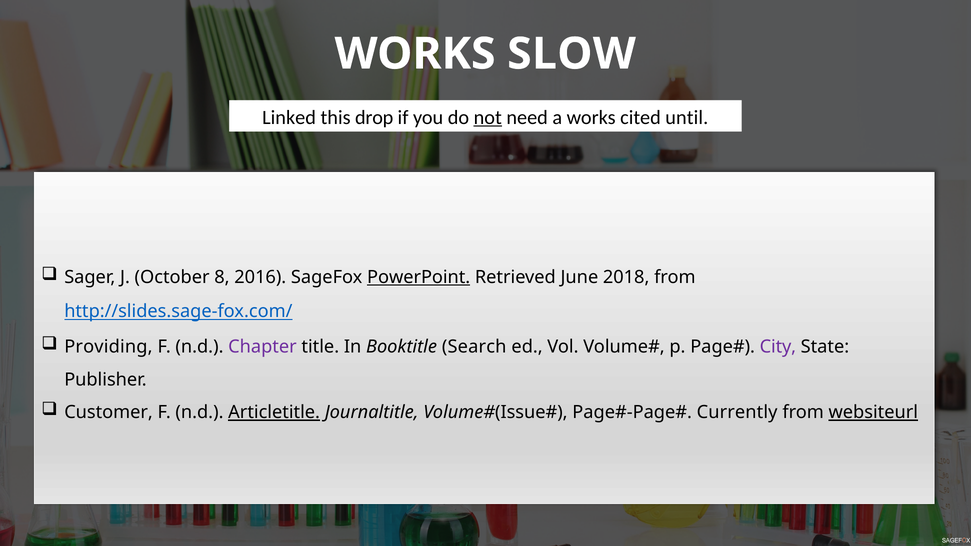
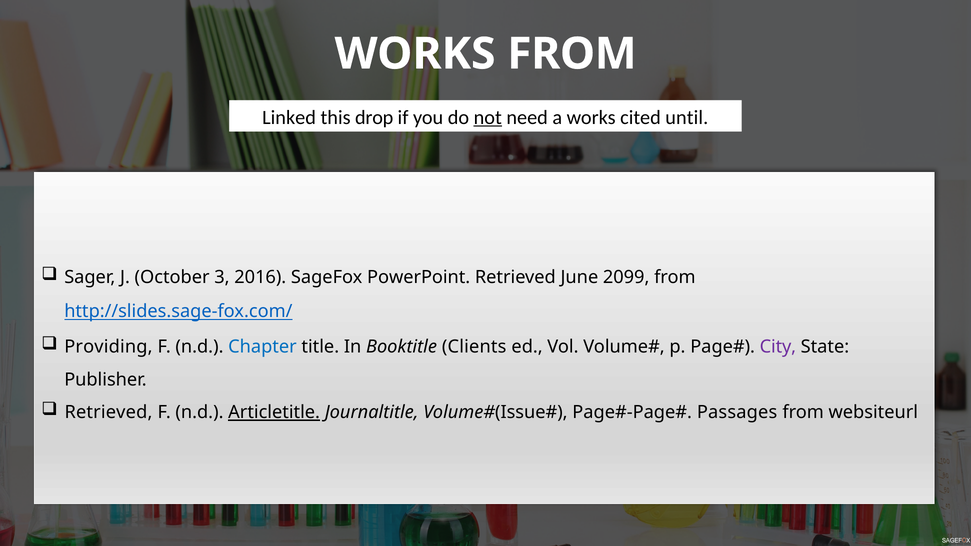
WORKS SLOW: SLOW -> FROM
8: 8 -> 3
PowerPoint underline: present -> none
2018: 2018 -> 2099
Chapter colour: purple -> blue
Search: Search -> Clients
Customer at (109, 413): Customer -> Retrieved
Currently: Currently -> Passages
websiteurl underline: present -> none
